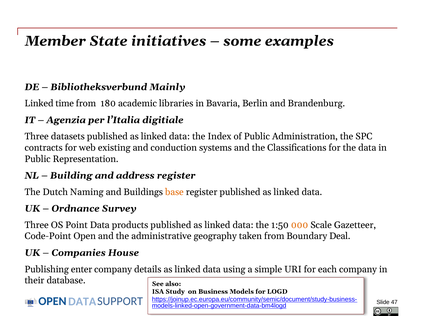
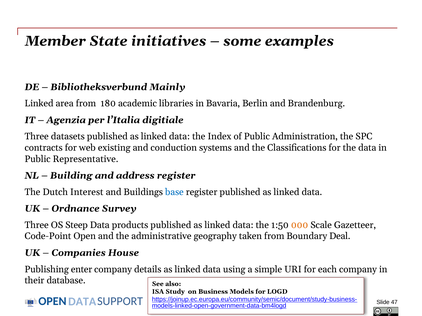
time: time -> area
Representation: Representation -> Representative
Naming: Naming -> Interest
base colour: orange -> blue
Point: Point -> Steep
